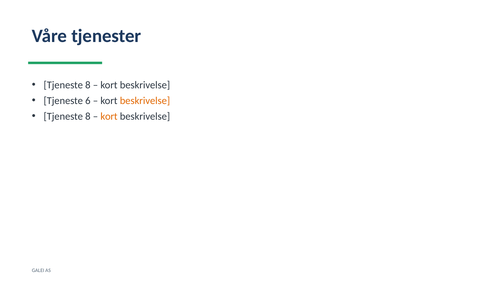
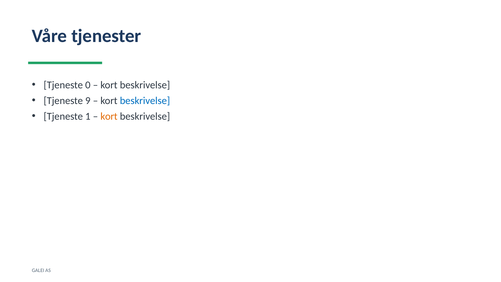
8 at (88, 85): 8 -> 0
6: 6 -> 9
beskrivelse at (145, 101) colour: orange -> blue
8 at (88, 116): 8 -> 1
